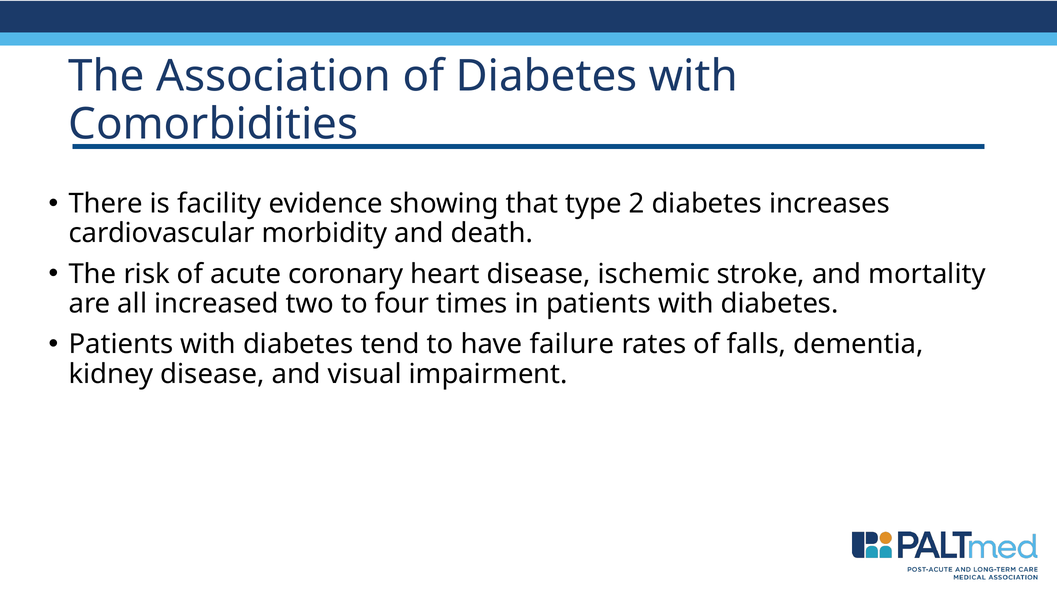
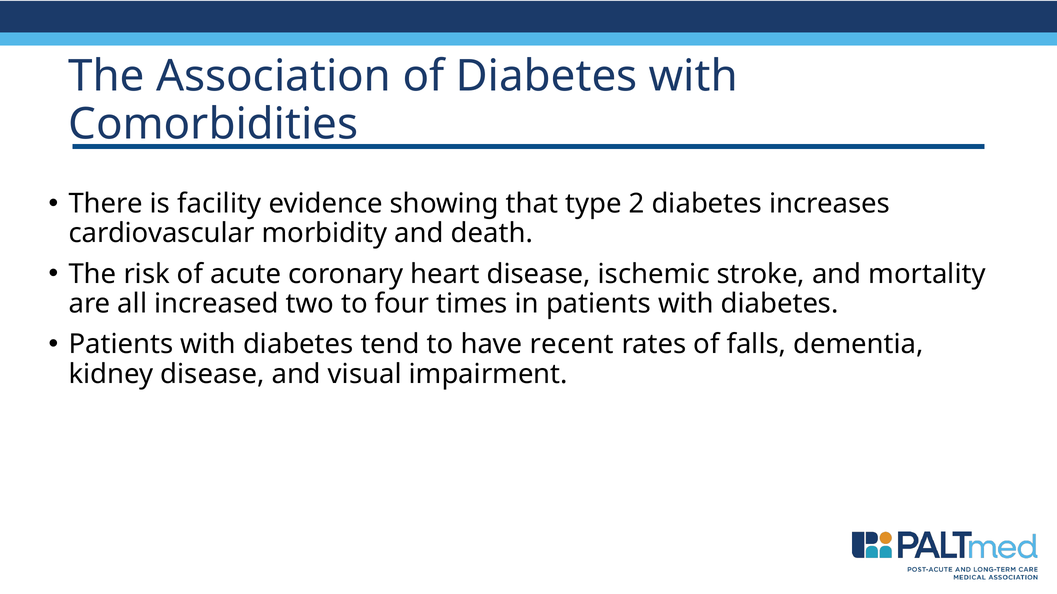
failure: failure -> recent
